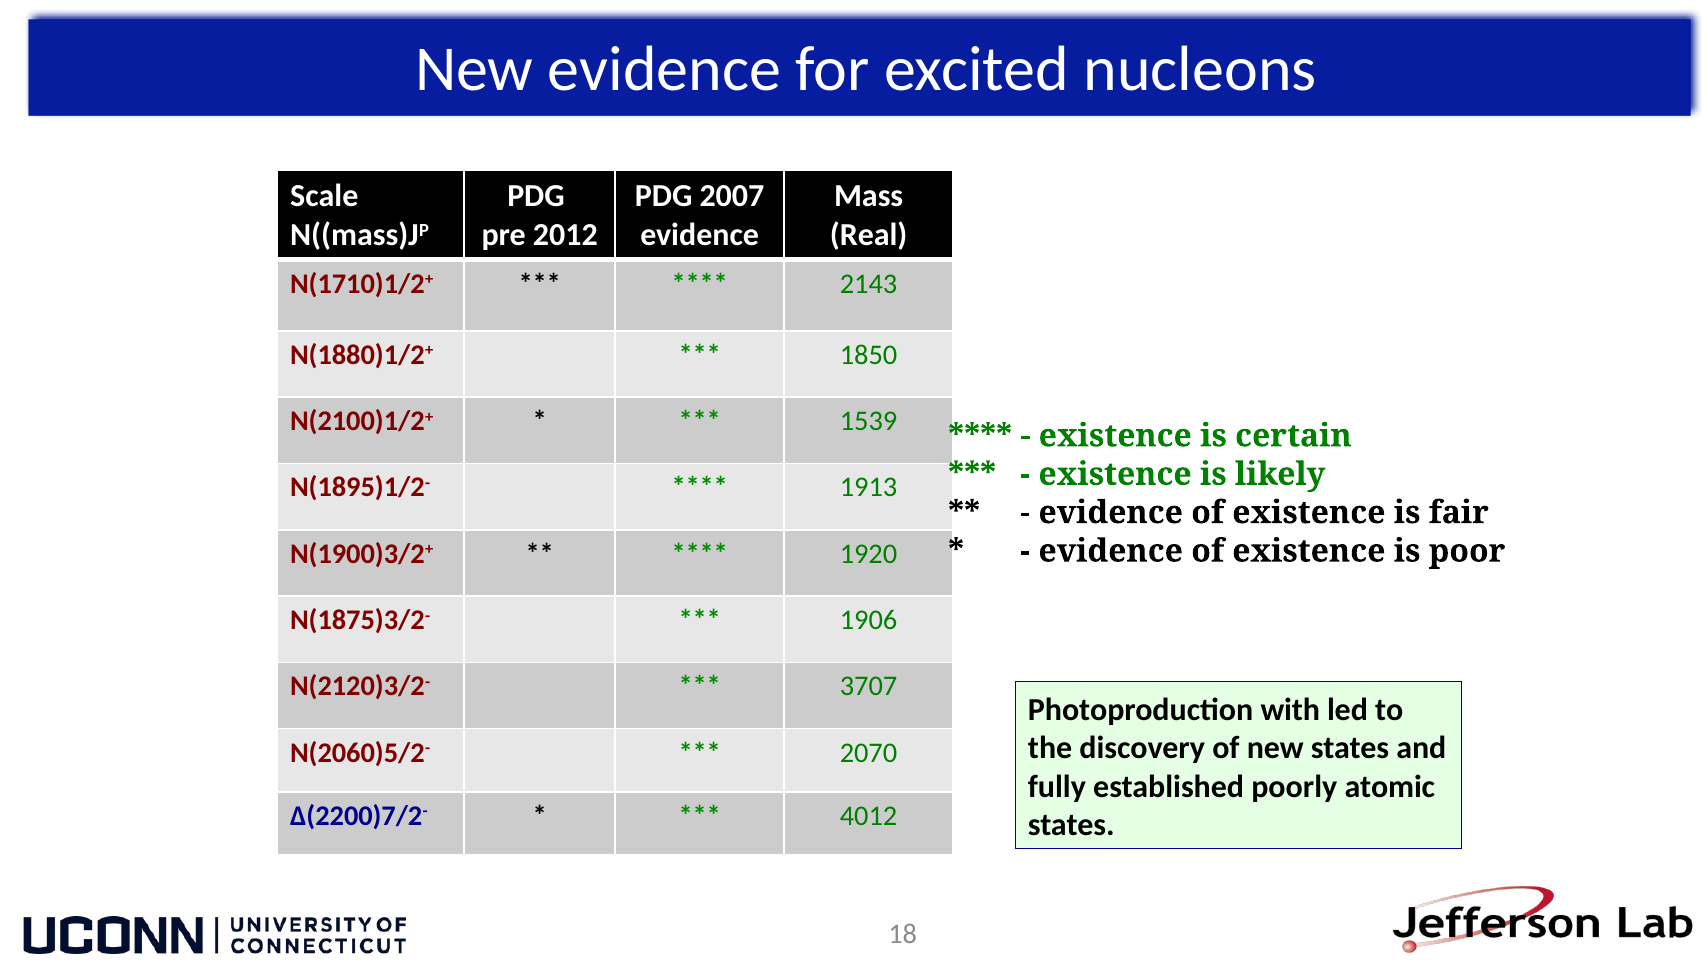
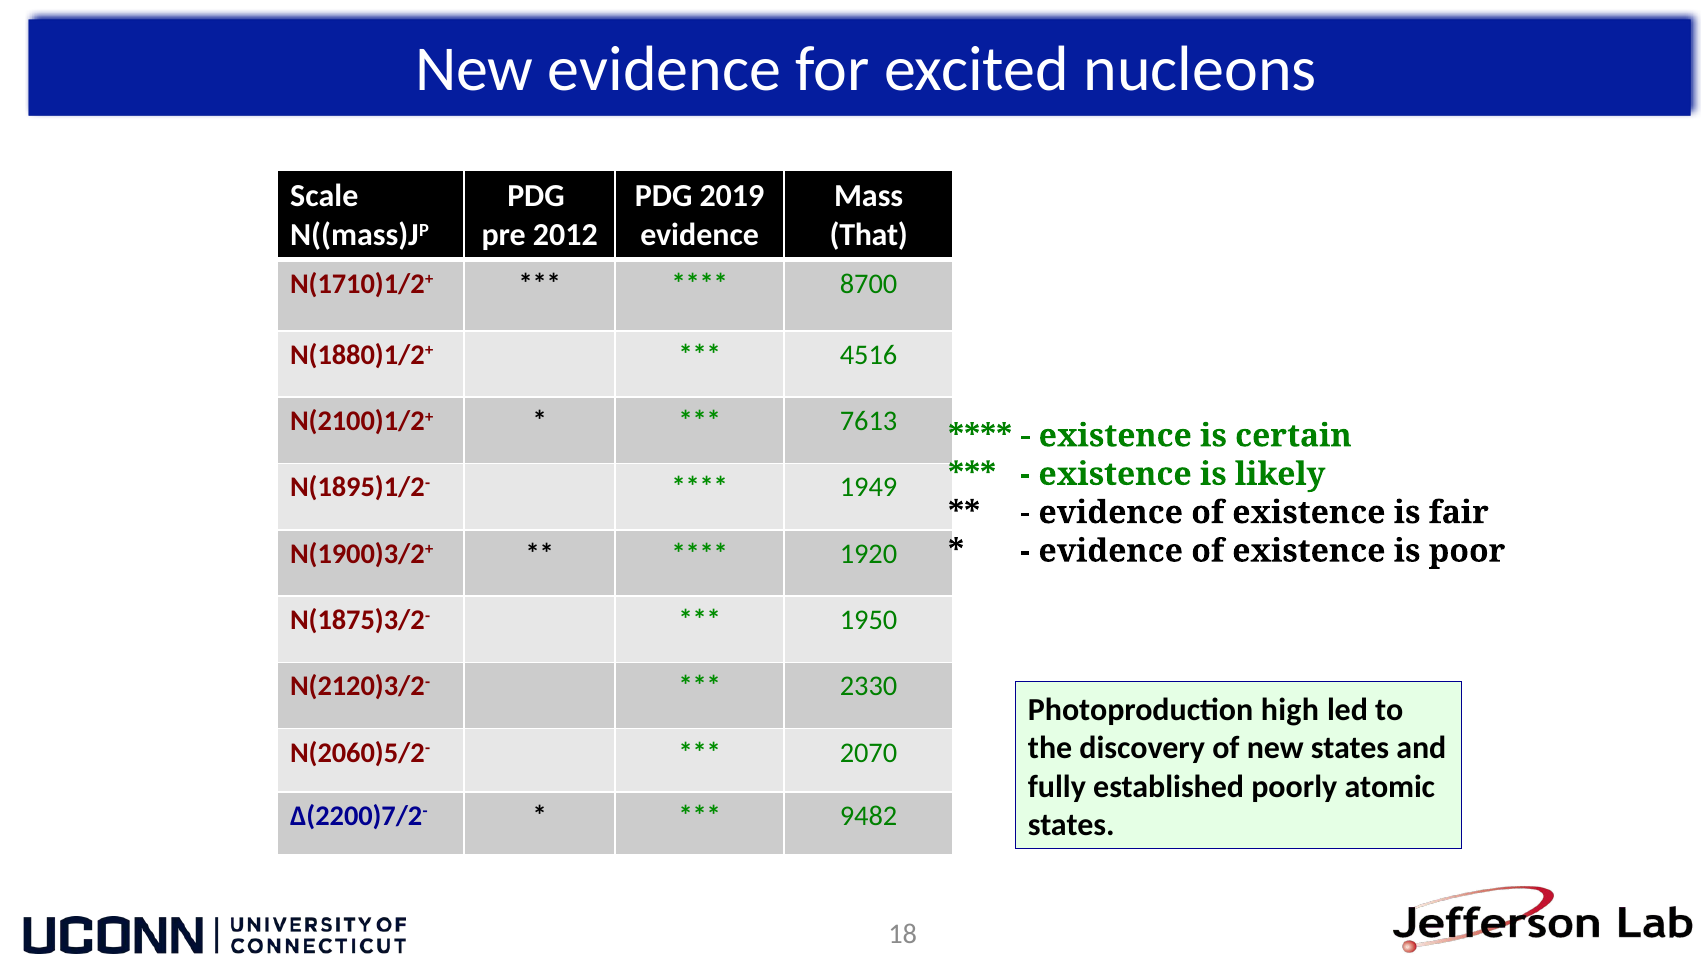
2007: 2007 -> 2019
Real: Real -> That
2143: 2143 -> 8700
1850: 1850 -> 4516
1539: 1539 -> 7613
1913: 1913 -> 1949
1906: 1906 -> 1950
3707: 3707 -> 2330
with: with -> high
4012: 4012 -> 9482
